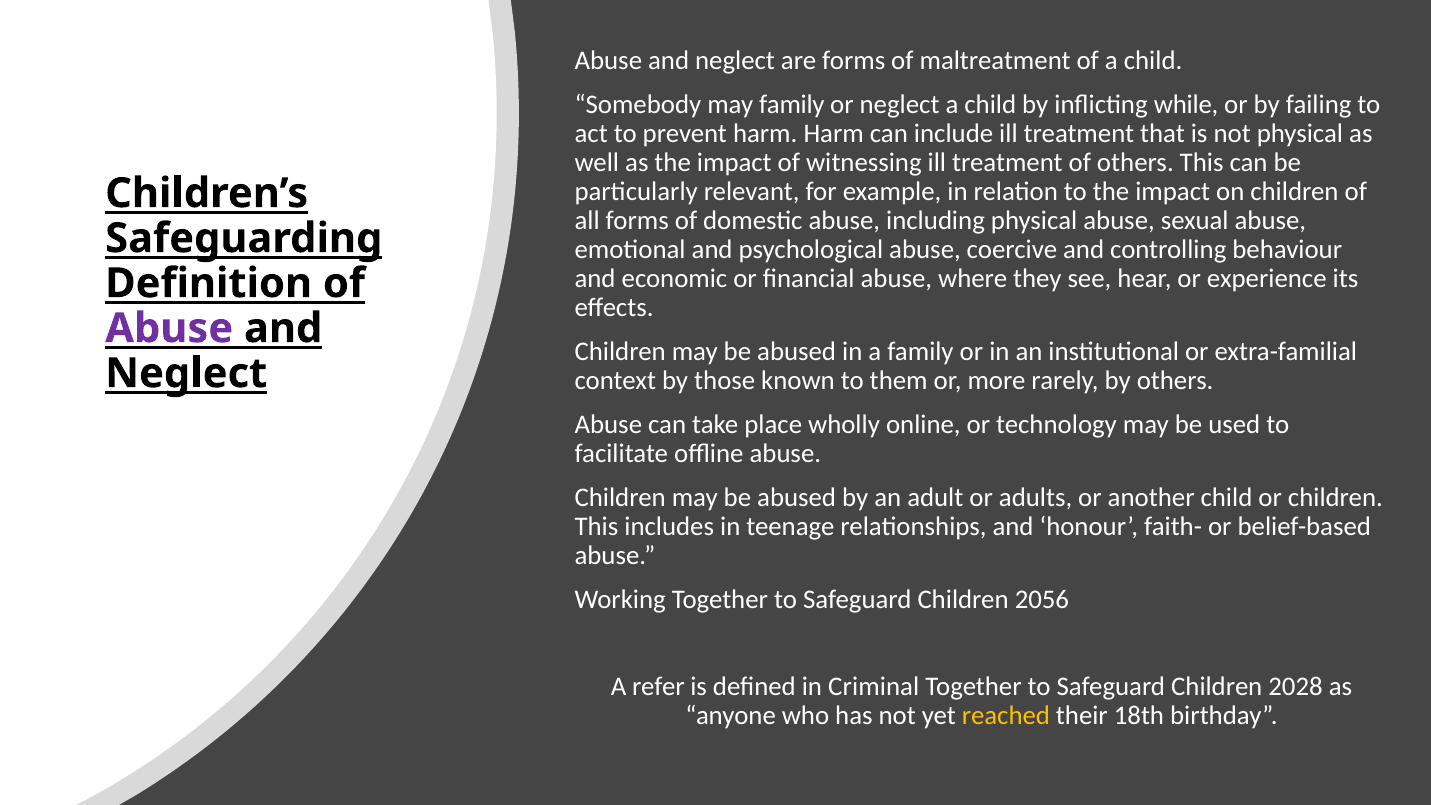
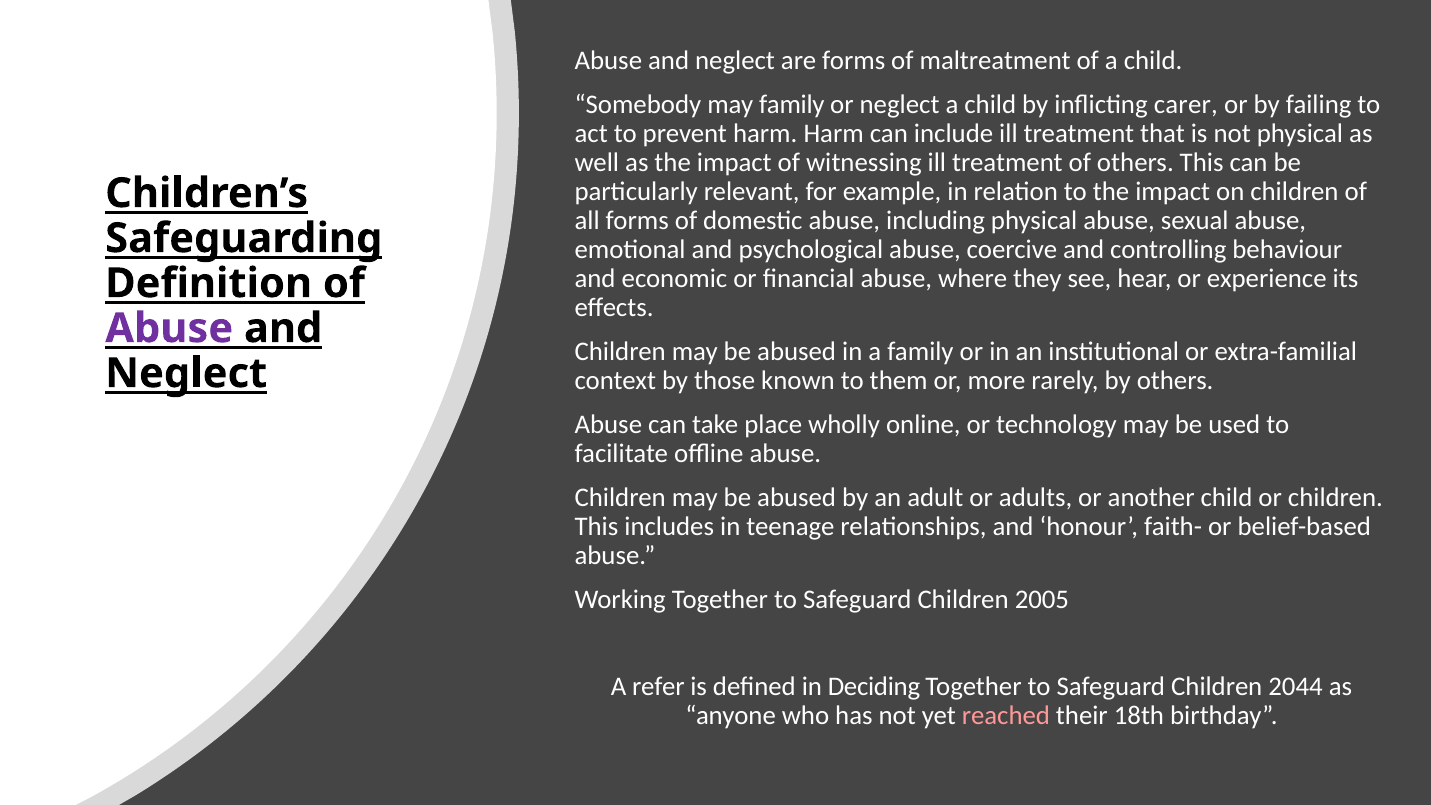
while: while -> carer
2056: 2056 -> 2005
Criminal: Criminal -> Deciding
2028: 2028 -> 2044
reached colour: yellow -> pink
